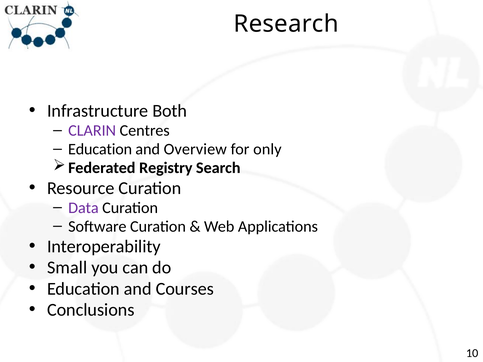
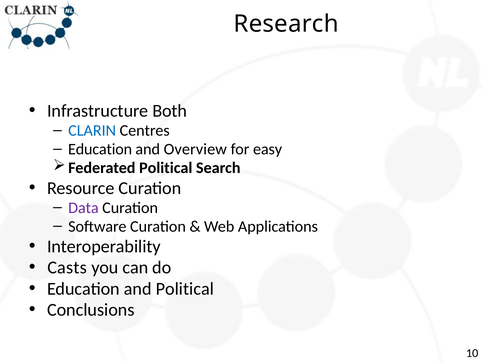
CLARIN colour: purple -> blue
only: only -> easy
Federated Registry: Registry -> Political
Small: Small -> Casts
and Courses: Courses -> Political
